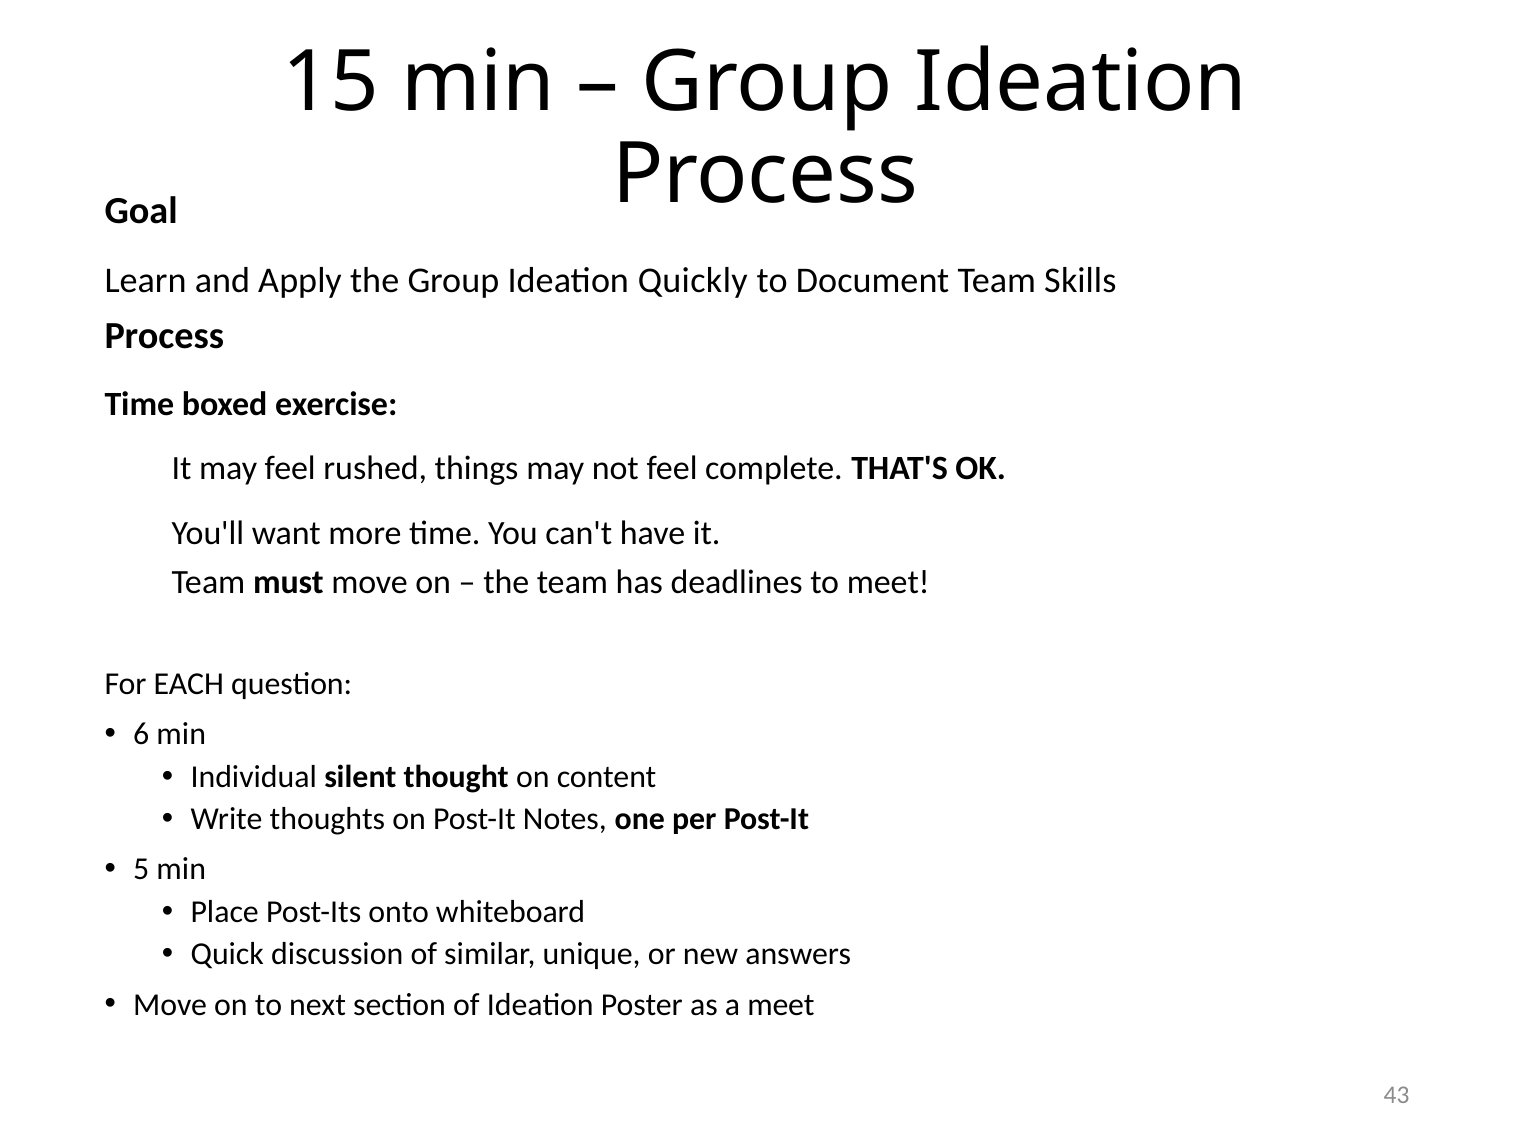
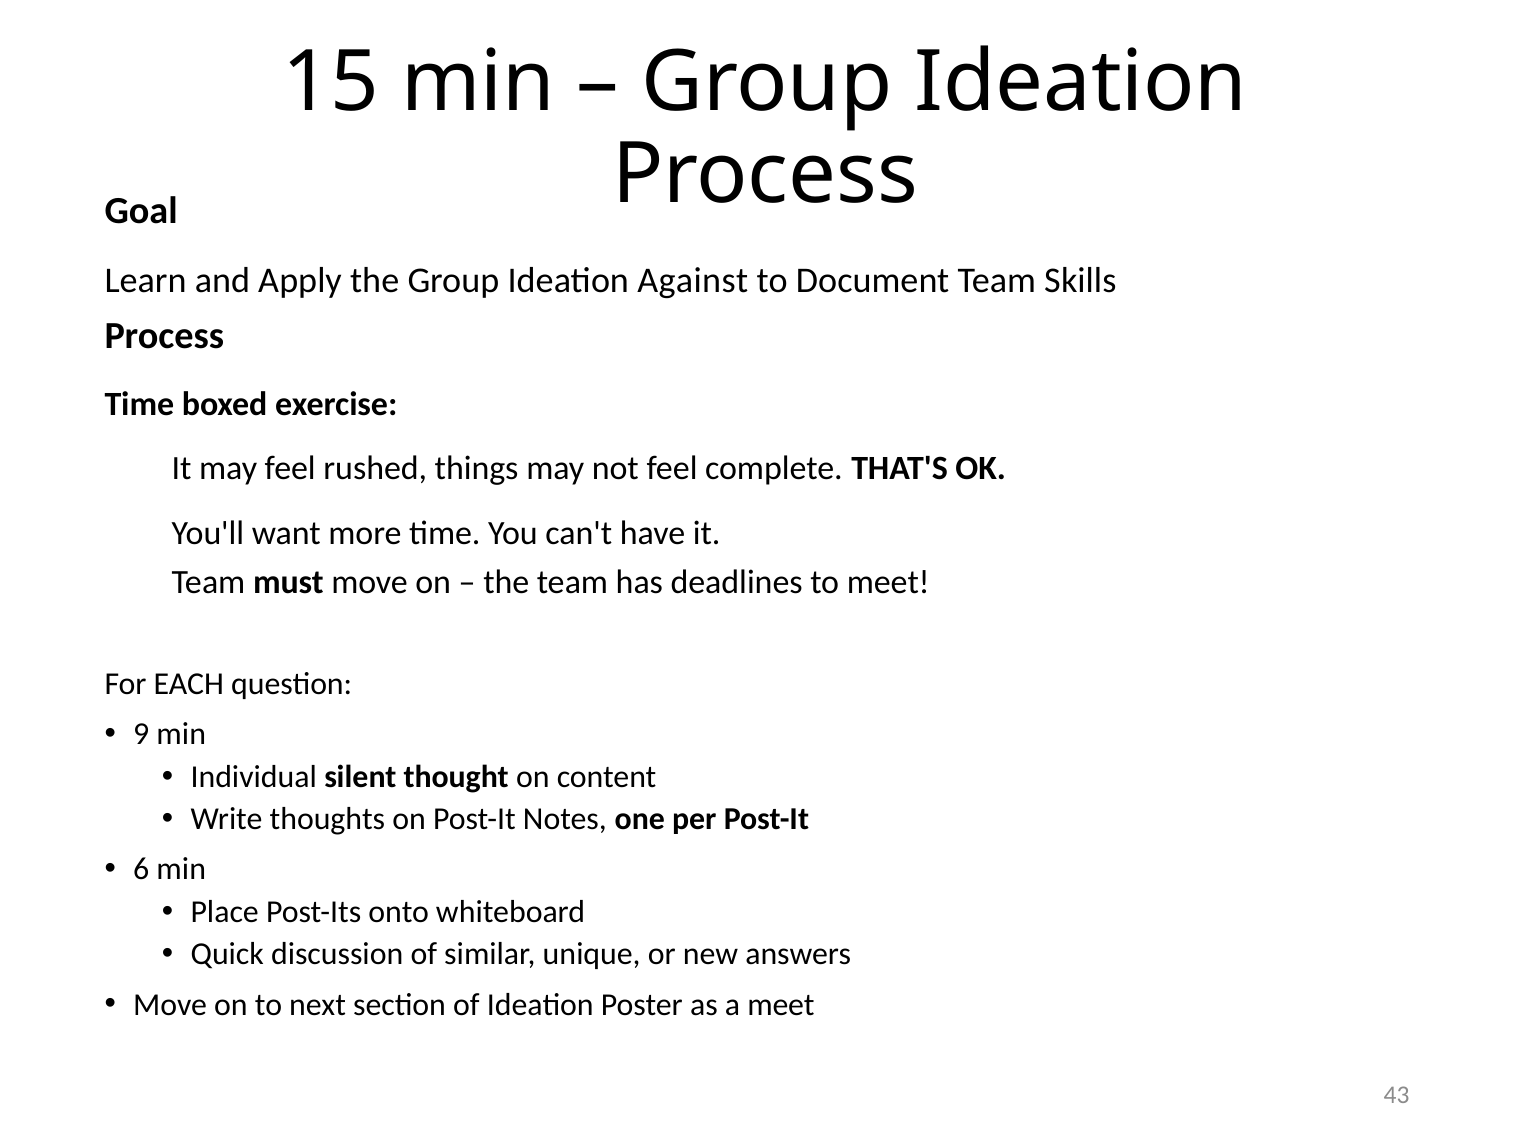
Quickly: Quickly -> Against
6: 6 -> 9
5: 5 -> 6
